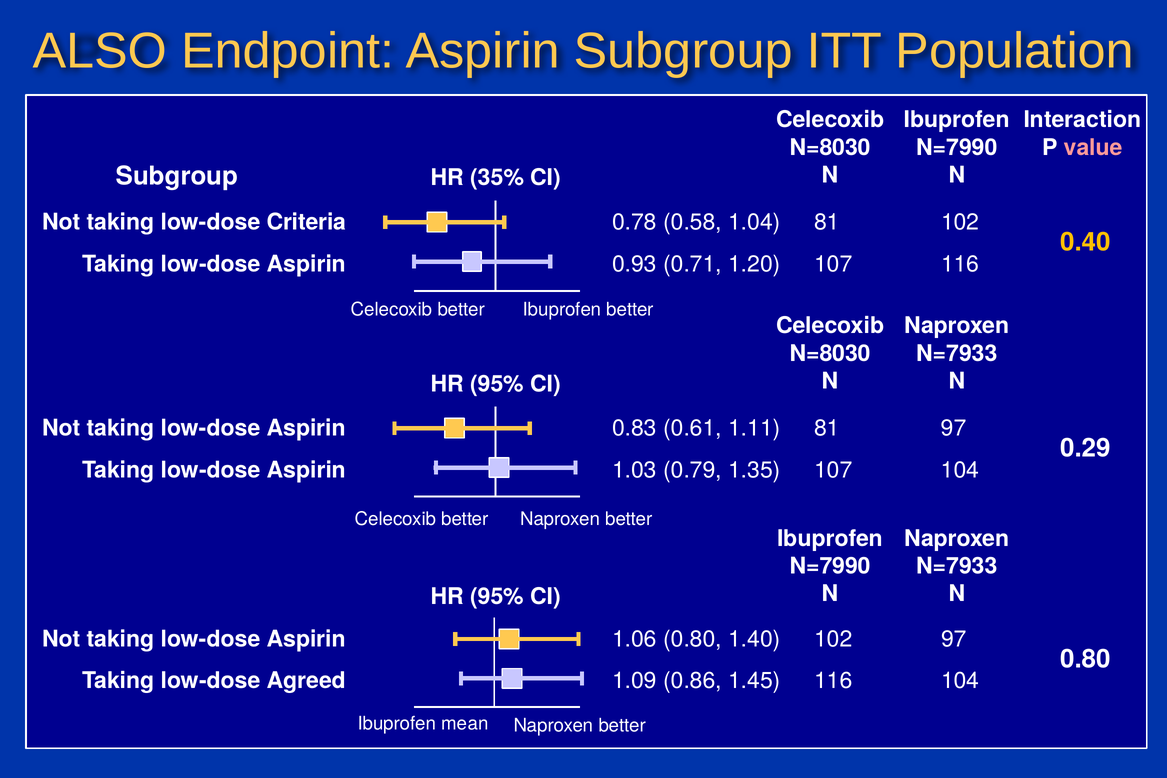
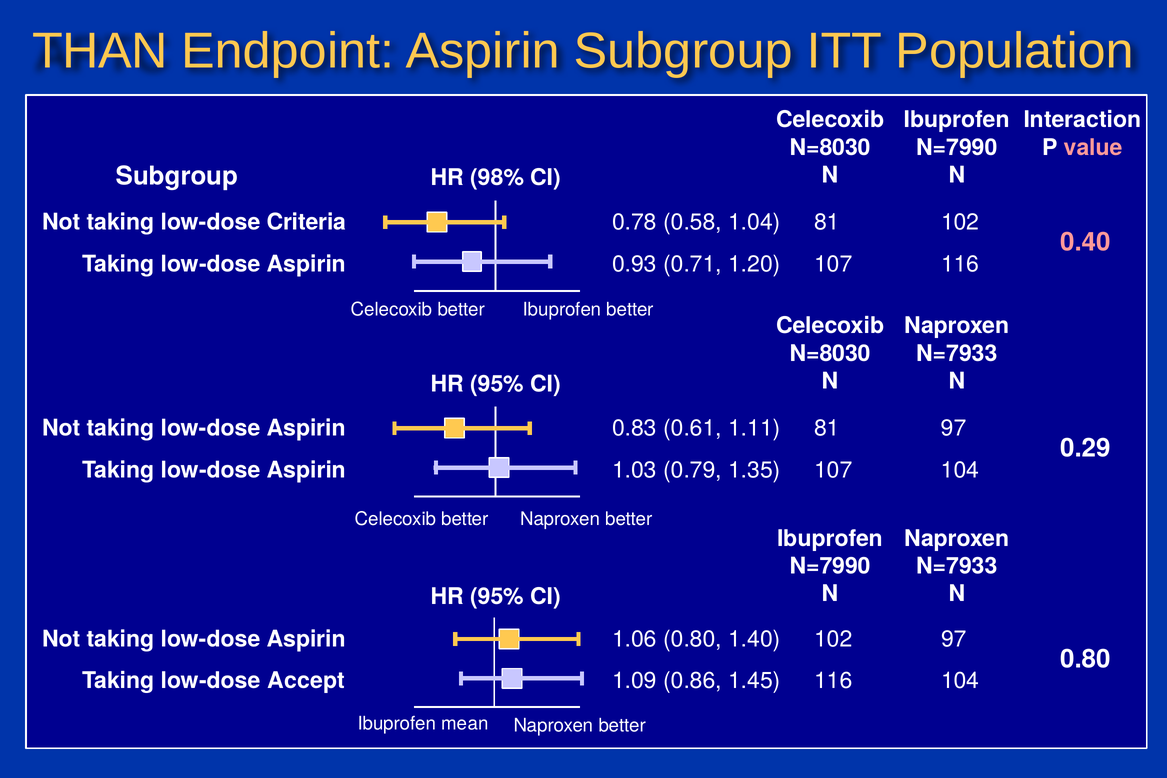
ALSO: ALSO -> THAN
35%: 35% -> 98%
0.40 colour: yellow -> pink
Agreed: Agreed -> Accept
